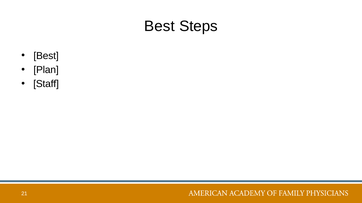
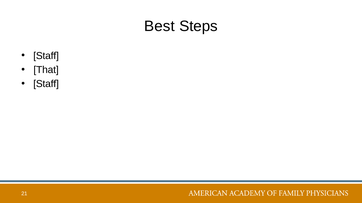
Best at (46, 56): Best -> Staff
Plan: Plan -> That
